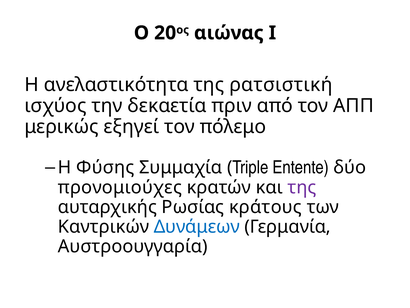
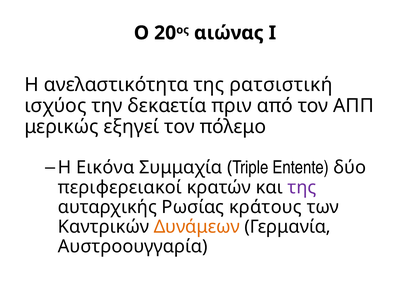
Φύσης: Φύσης -> Εικόνα
προνομιούχες: προνομιούχες -> περιφερειακοί
Δυνάμεων colour: blue -> orange
